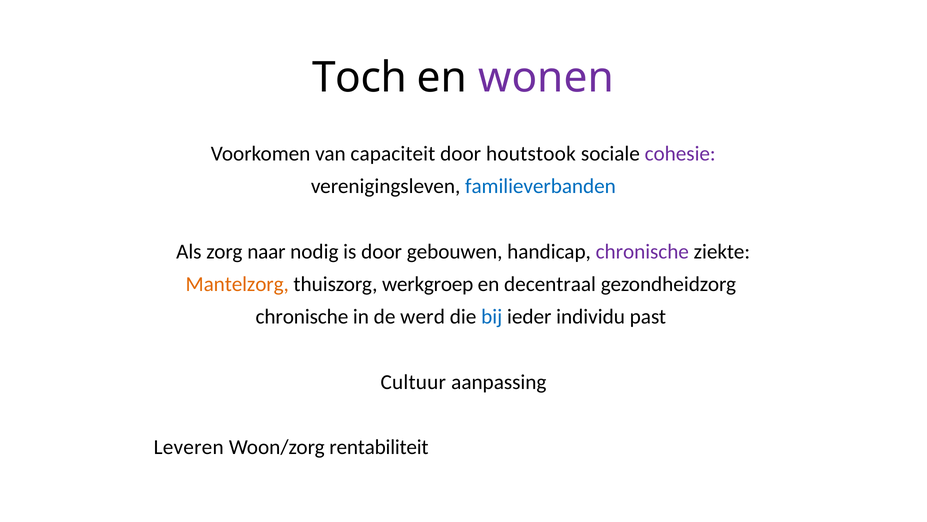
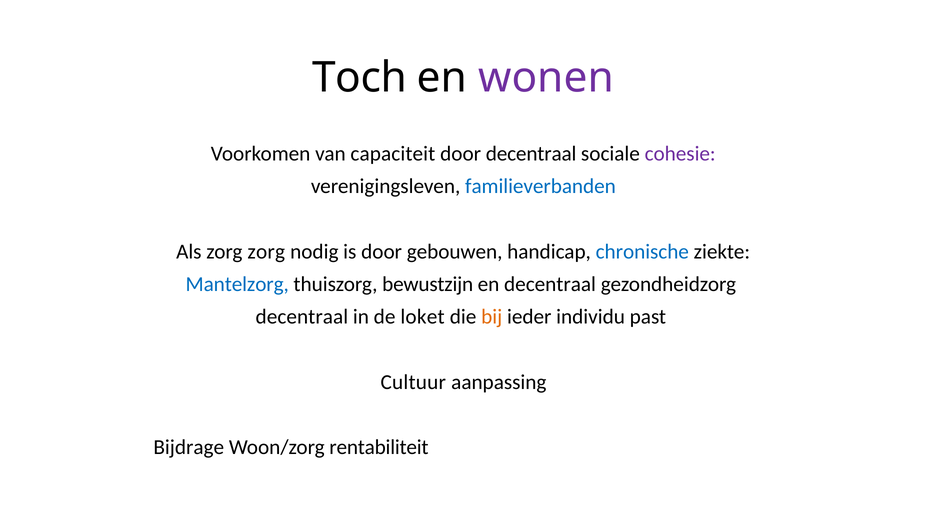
door houtstook: houtstook -> decentraal
zorg naar: naar -> zorg
chronische at (642, 251) colour: purple -> blue
Mantelzorg colour: orange -> blue
werkgroep: werkgroep -> bewustzijn
chronische at (302, 317): chronische -> decentraal
werd: werd -> loket
bij colour: blue -> orange
Leveren: Leveren -> Bijdrage
